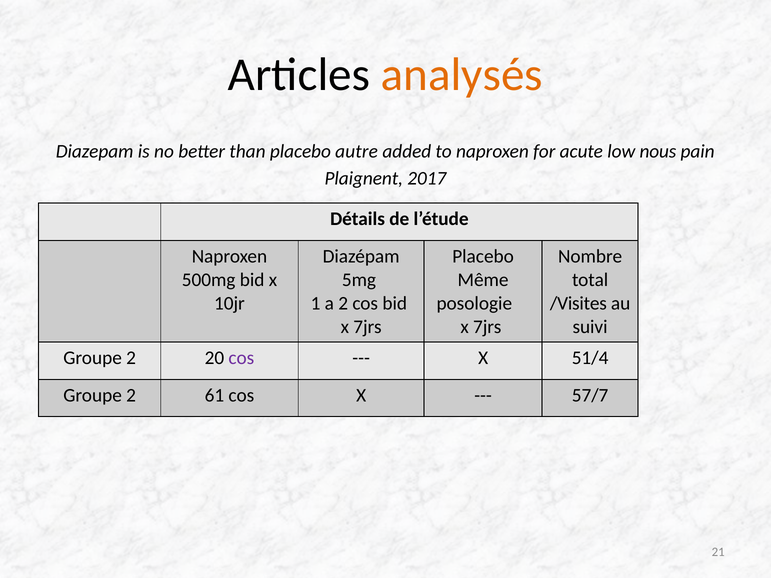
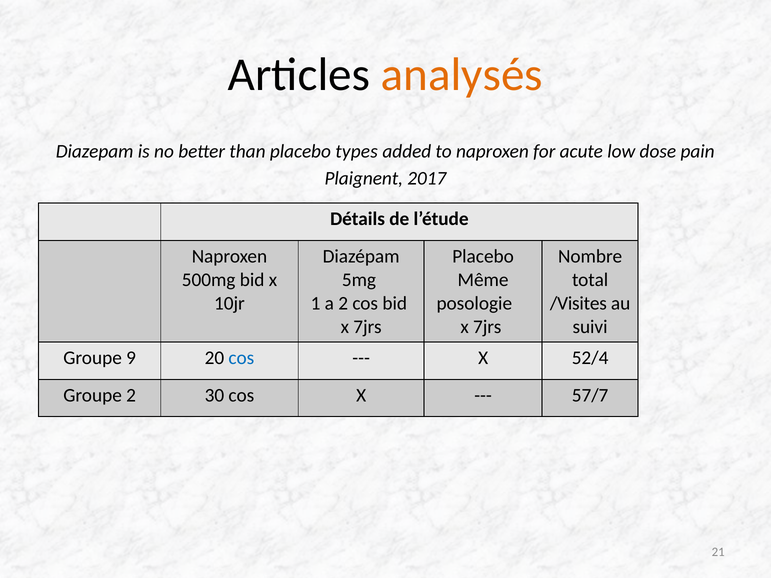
autre: autre -> types
nous: nous -> dose
2 at (131, 358): 2 -> 9
cos at (241, 358) colour: purple -> blue
51/4: 51/4 -> 52/4
61: 61 -> 30
